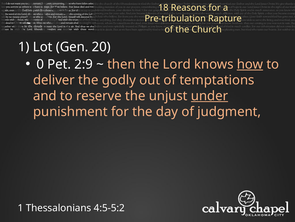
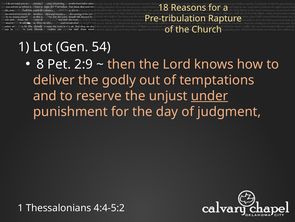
20: 20 -> 54
0: 0 -> 8
how underline: present -> none
4:5-5:2: 4:5-5:2 -> 4:4-5:2
